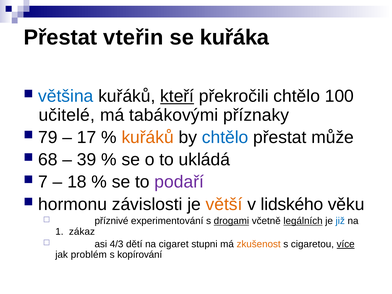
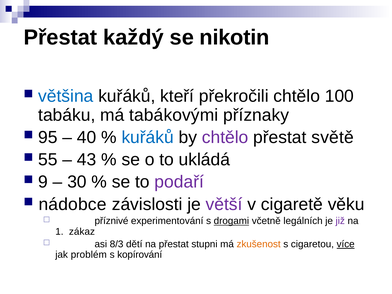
vteřin: vteřin -> každý
kuřáka: kuřáka -> nikotin
kteří underline: present -> none
učitelé: učitelé -> tabáku
79: 79 -> 95
17: 17 -> 40
kuřáků at (148, 137) colour: orange -> blue
chtělo at (225, 137) colour: blue -> purple
může: může -> světě
68: 68 -> 55
39: 39 -> 43
7: 7 -> 9
18: 18 -> 30
hormonu: hormonu -> nádobce
větší colour: orange -> purple
lidského: lidského -> cigaretě
legálních underline: present -> none
již colour: blue -> purple
4/3: 4/3 -> 8/3
na cigaret: cigaret -> přestat
